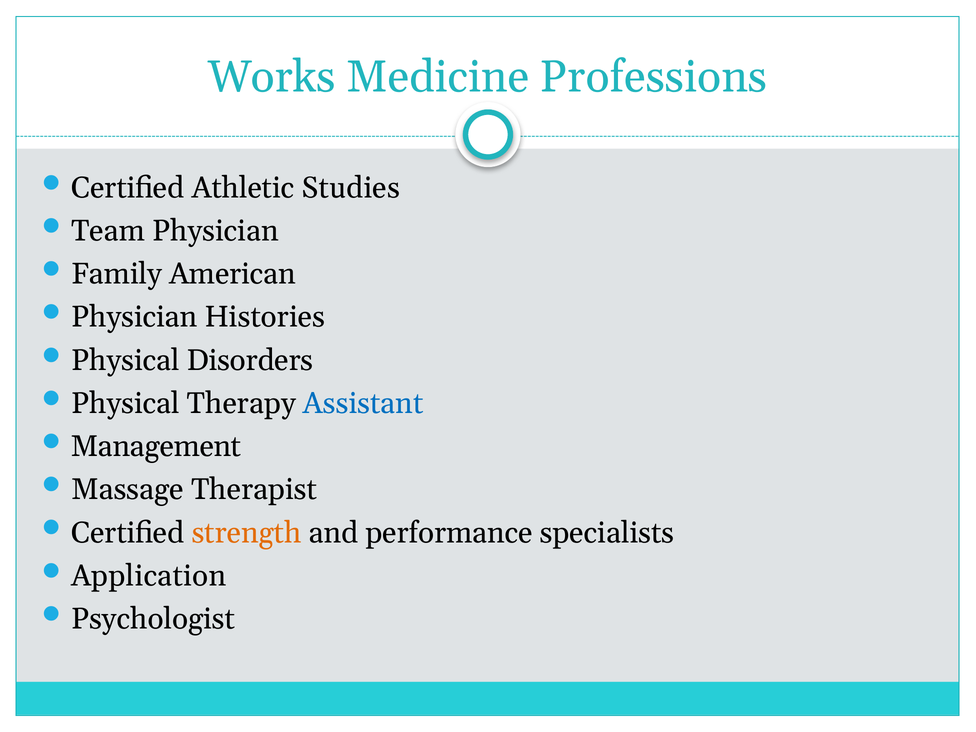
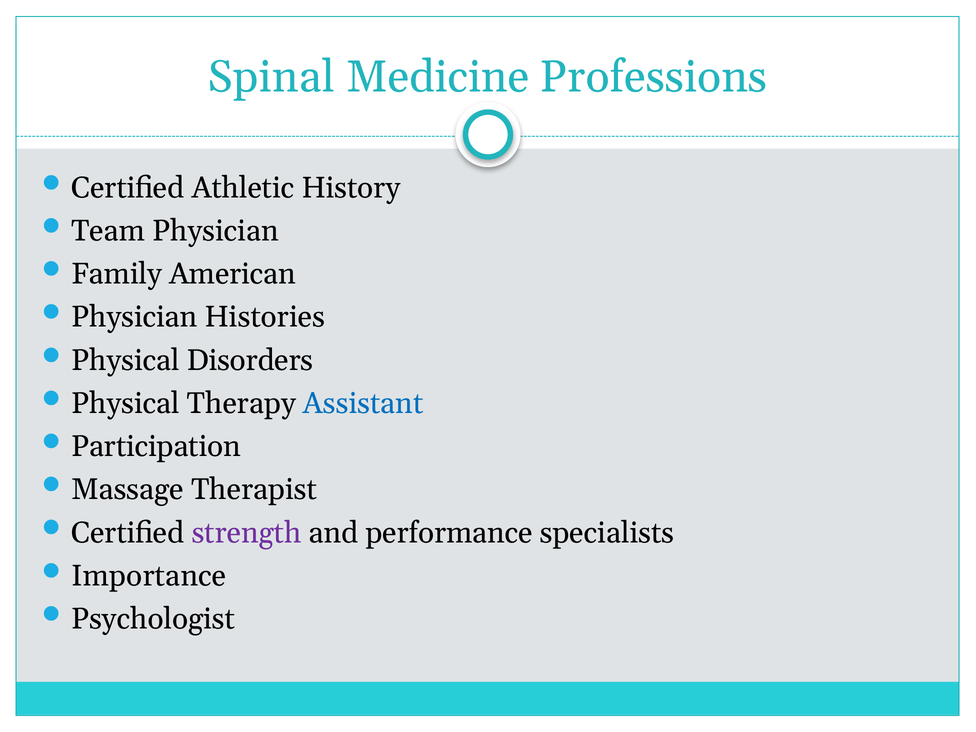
Works: Works -> Spinal
Studies: Studies -> History
Management: Management -> Participation
strength colour: orange -> purple
Application: Application -> Importance
